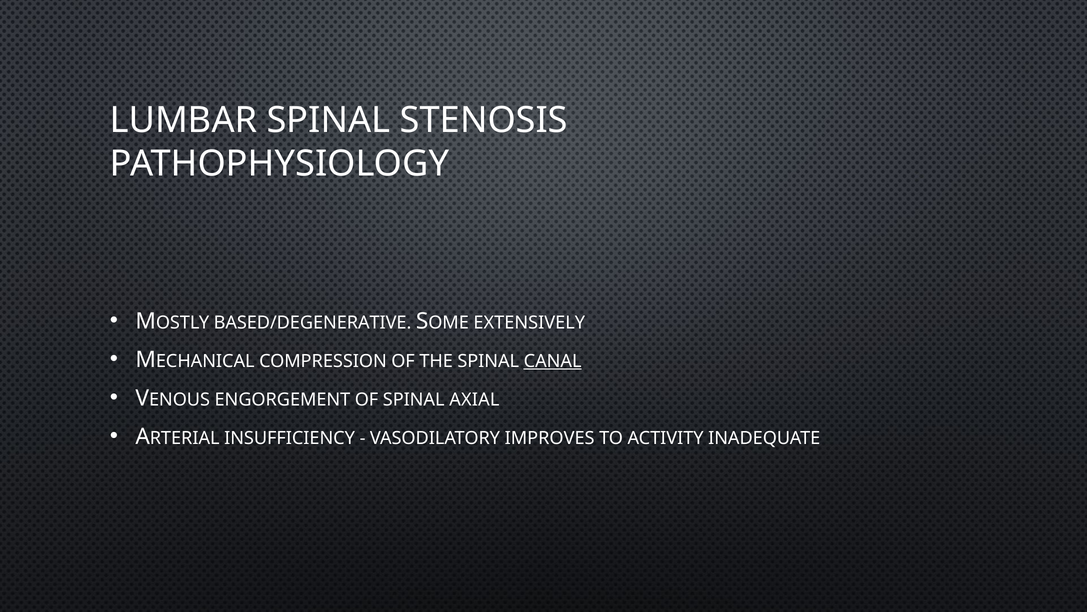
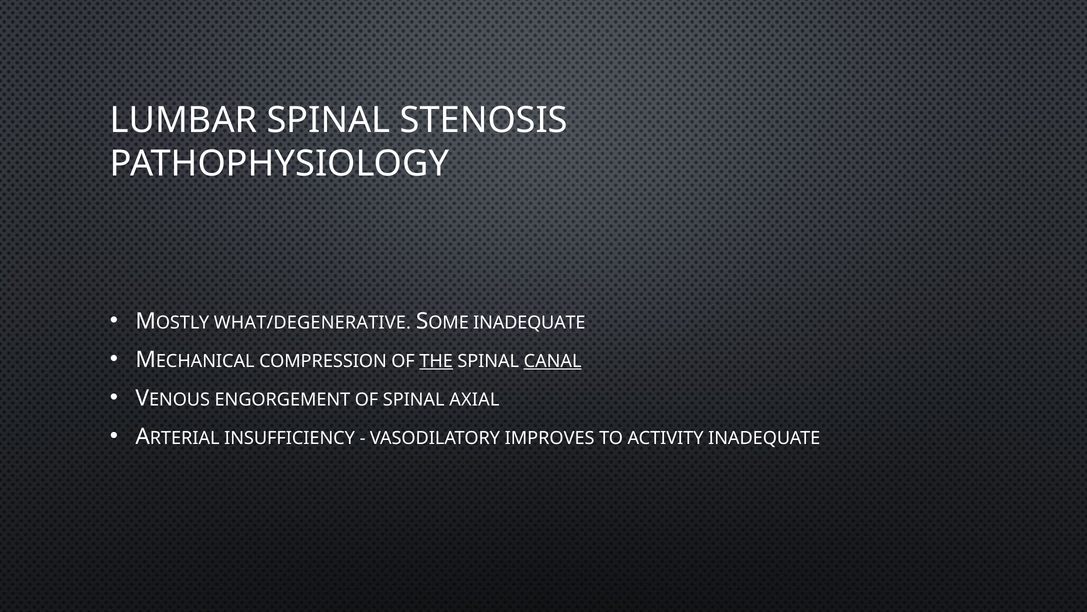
BASED/DEGENERATIVE: BASED/DEGENERATIVE -> WHAT/DEGENERATIVE
EXTENSIVELY at (529, 322): EXTENSIVELY -> INADEQUATE
THE underline: none -> present
